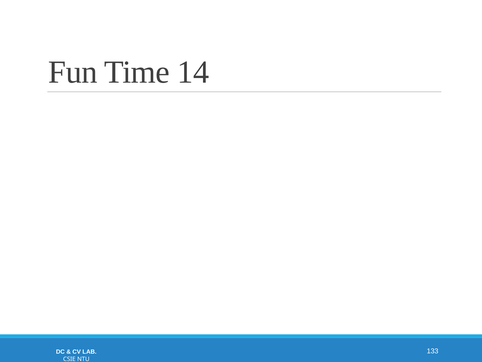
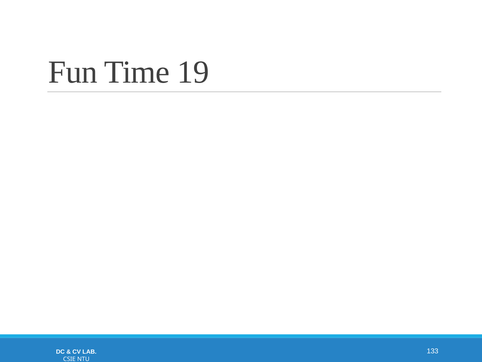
14: 14 -> 19
